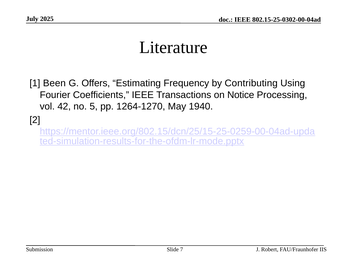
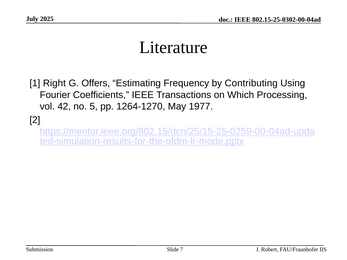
Been: Been -> Right
Notice: Notice -> Which
1940: 1940 -> 1977
